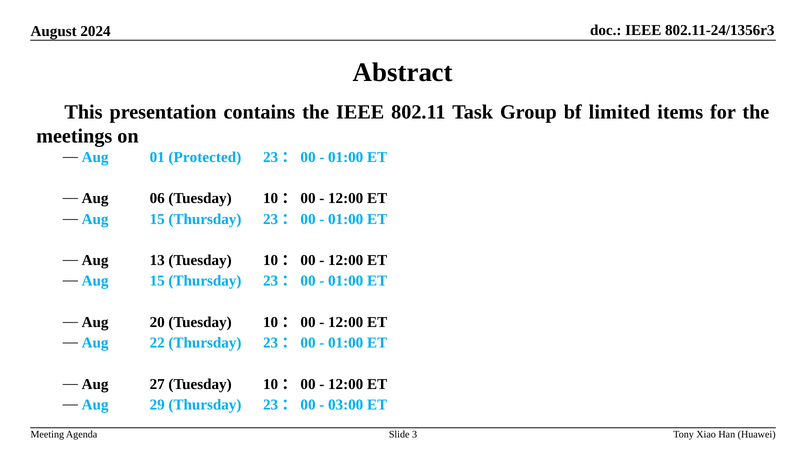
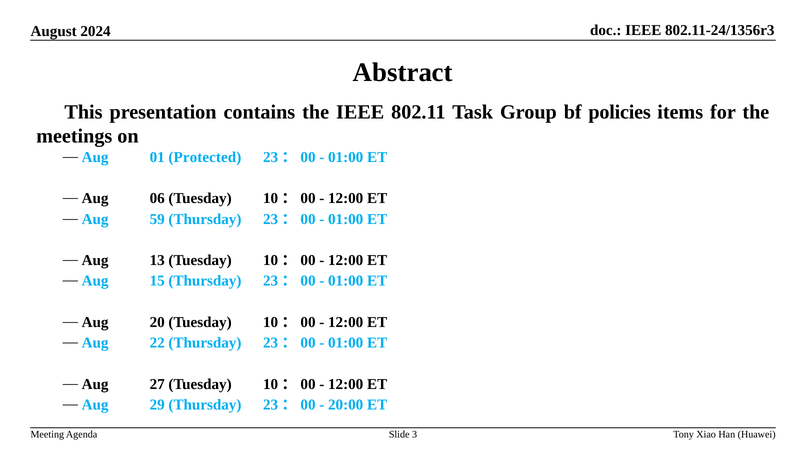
limited: limited -> policies
15 at (157, 219): 15 -> 59
03:00: 03:00 -> 20:00
